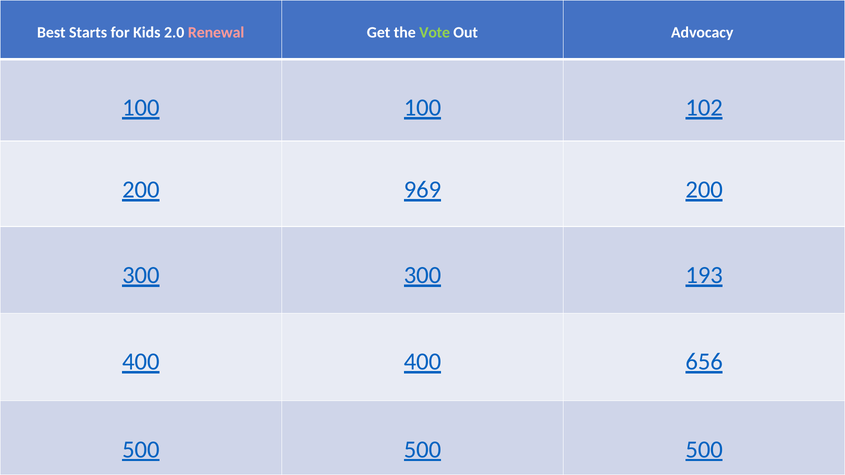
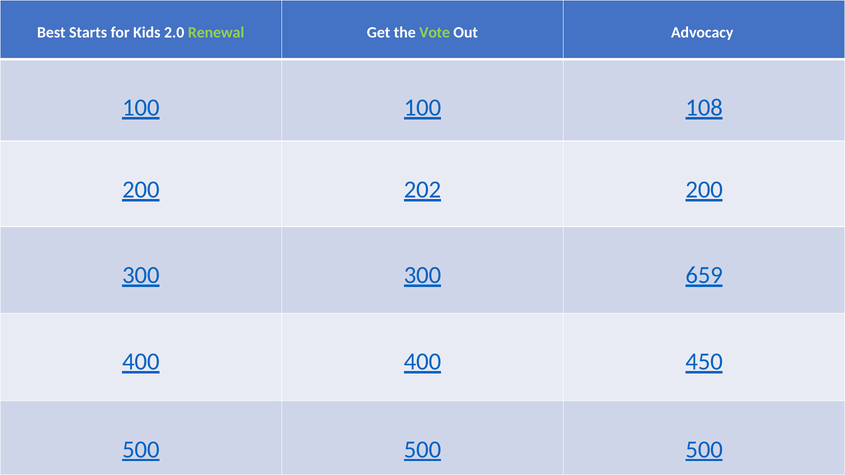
Renewal colour: pink -> light green
102: 102 -> 108
969: 969 -> 202
193: 193 -> 659
656: 656 -> 450
